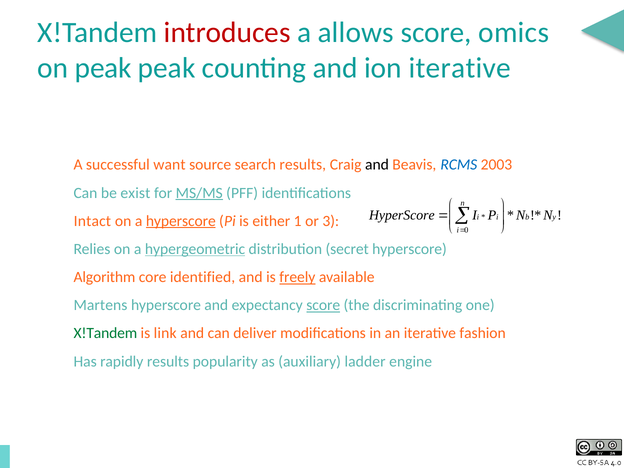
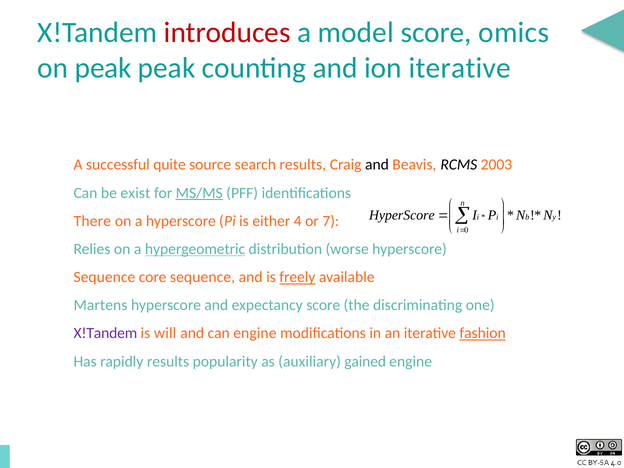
allows: allows -> model
want: want -> quite
RCMS colour: blue -> black
Intact: Intact -> There
hyperscore at (181, 221) underline: present -> none
1: 1 -> 4
3: 3 -> 7
secret: secret -> worse
Algorithm at (104, 277): Algorithm -> Sequence
core identified: identified -> sequence
score at (323, 305) underline: present -> none
X!Tandem at (105, 333) colour: green -> purple
link: link -> will
can deliver: deliver -> engine
fashion underline: none -> present
ladder: ladder -> gained
